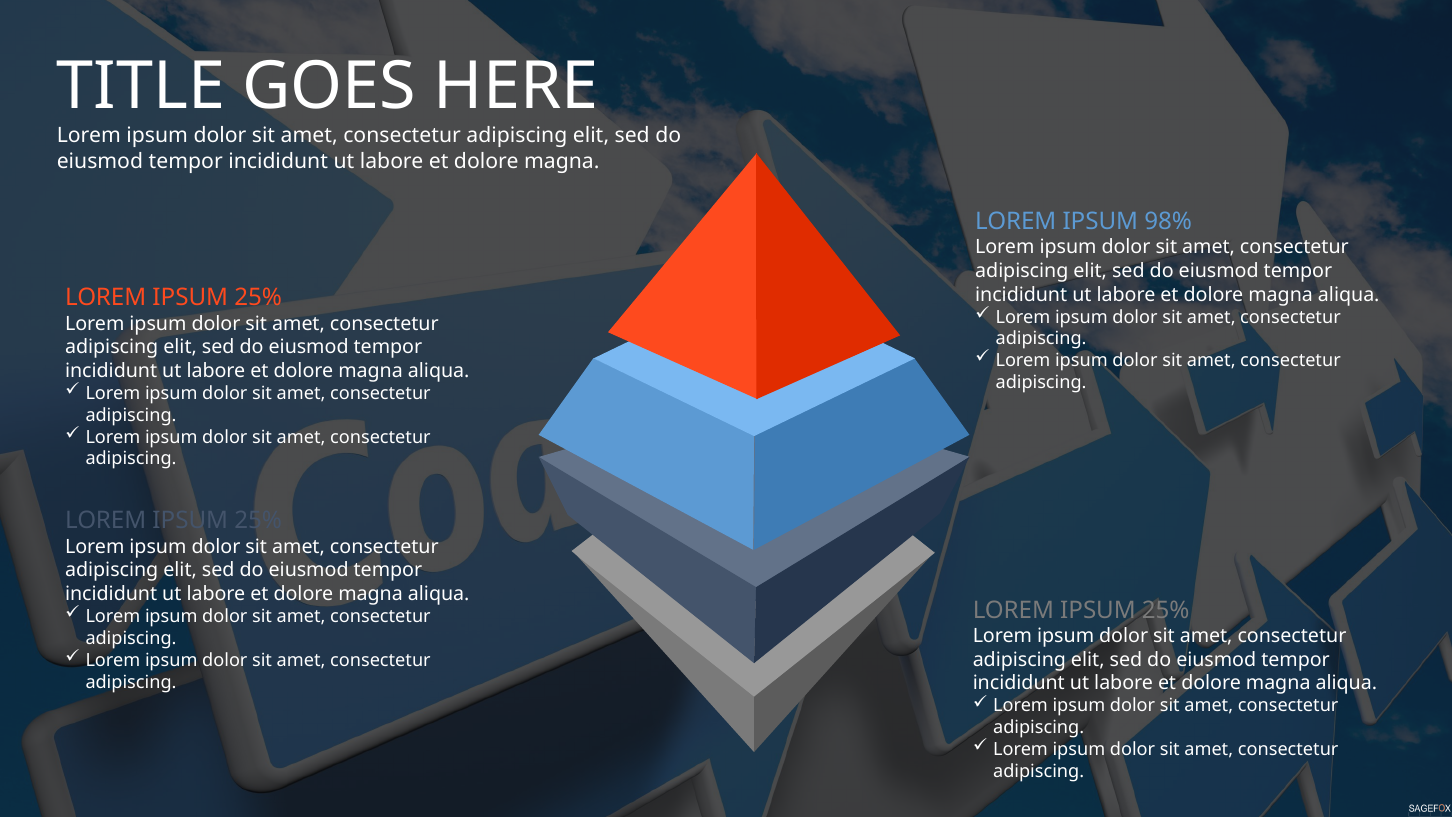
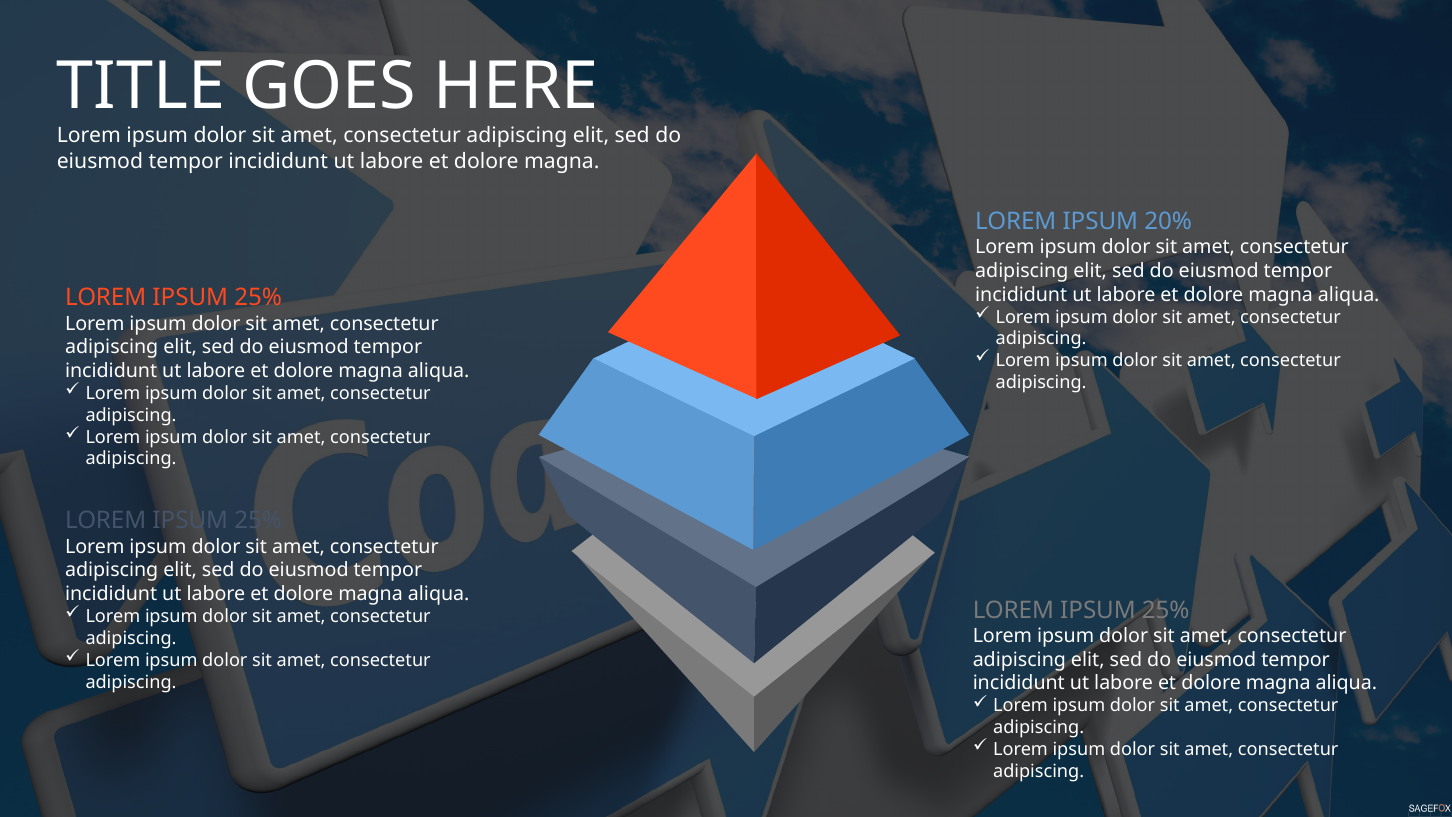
98%: 98% -> 20%
